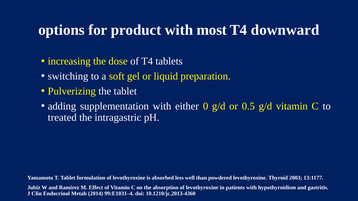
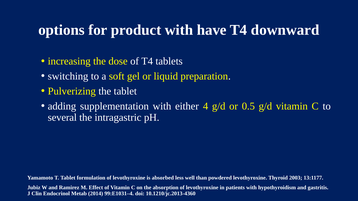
most: most -> have
0: 0 -> 4
treated: treated -> several
